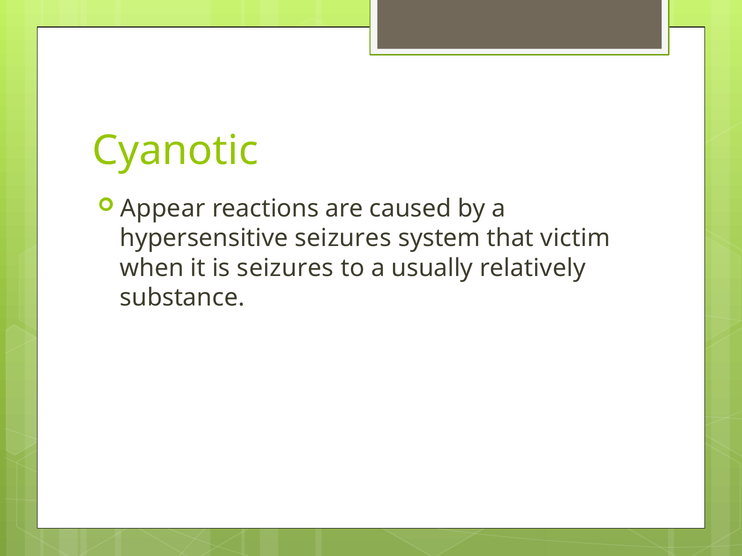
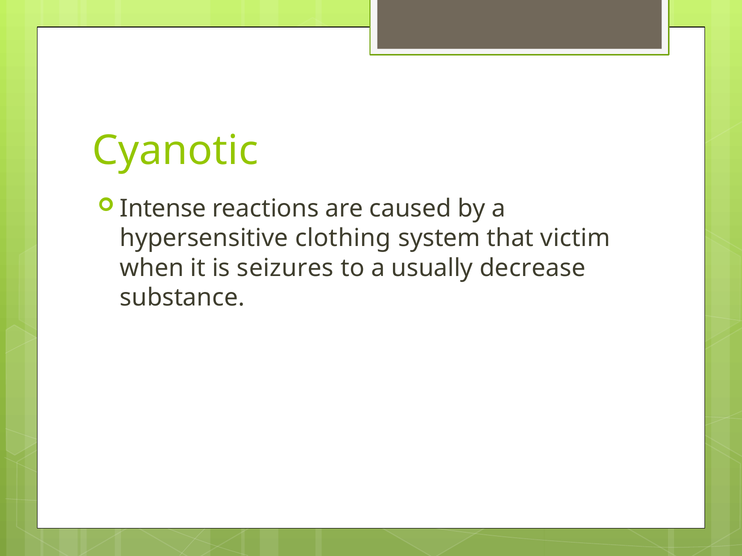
Appear: Appear -> Intense
hypersensitive seizures: seizures -> clothing
relatively: relatively -> decrease
